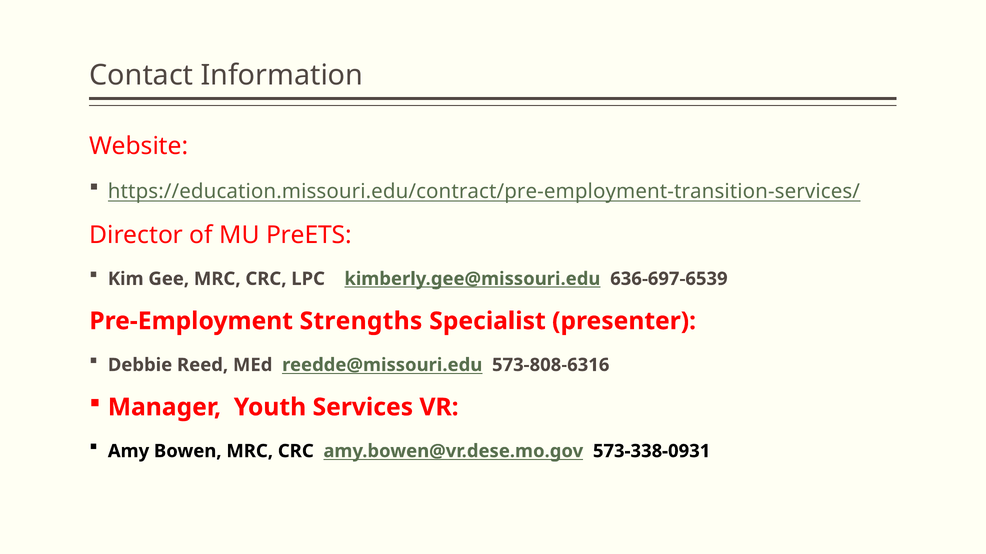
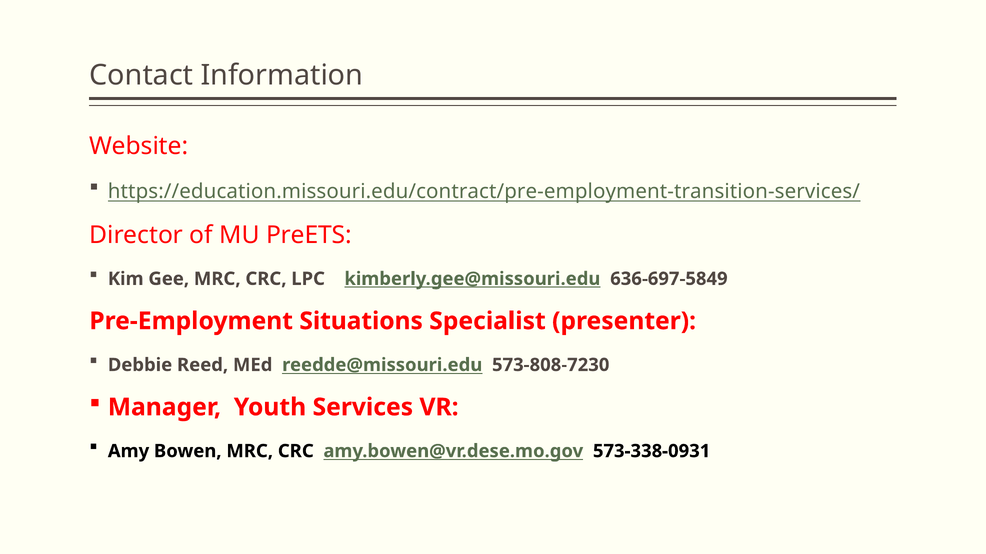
636-697-6539: 636-697-6539 -> 636-697-5849
Strengths: Strengths -> Situations
573-808-6316: 573-808-6316 -> 573-808-7230
